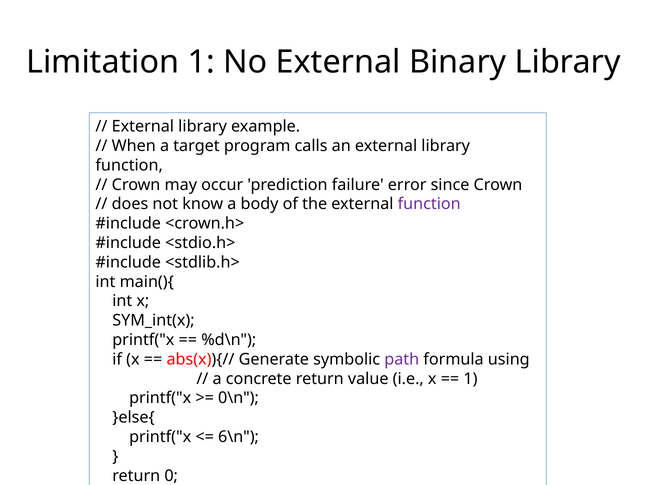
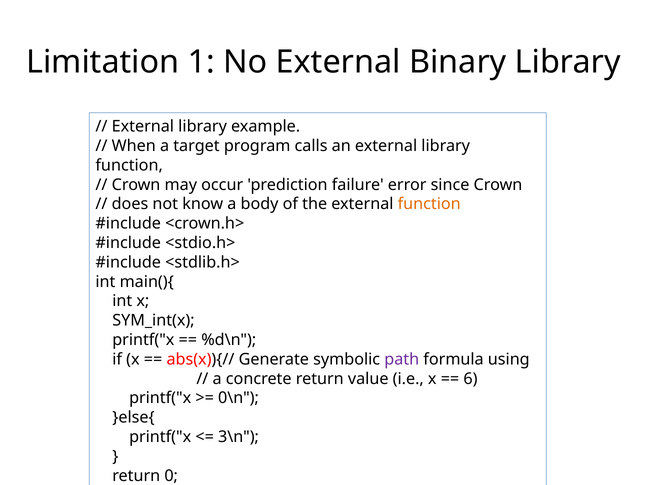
function at (429, 204) colour: purple -> orange
1 at (470, 379): 1 -> 6
6\n: 6\n -> 3\n
